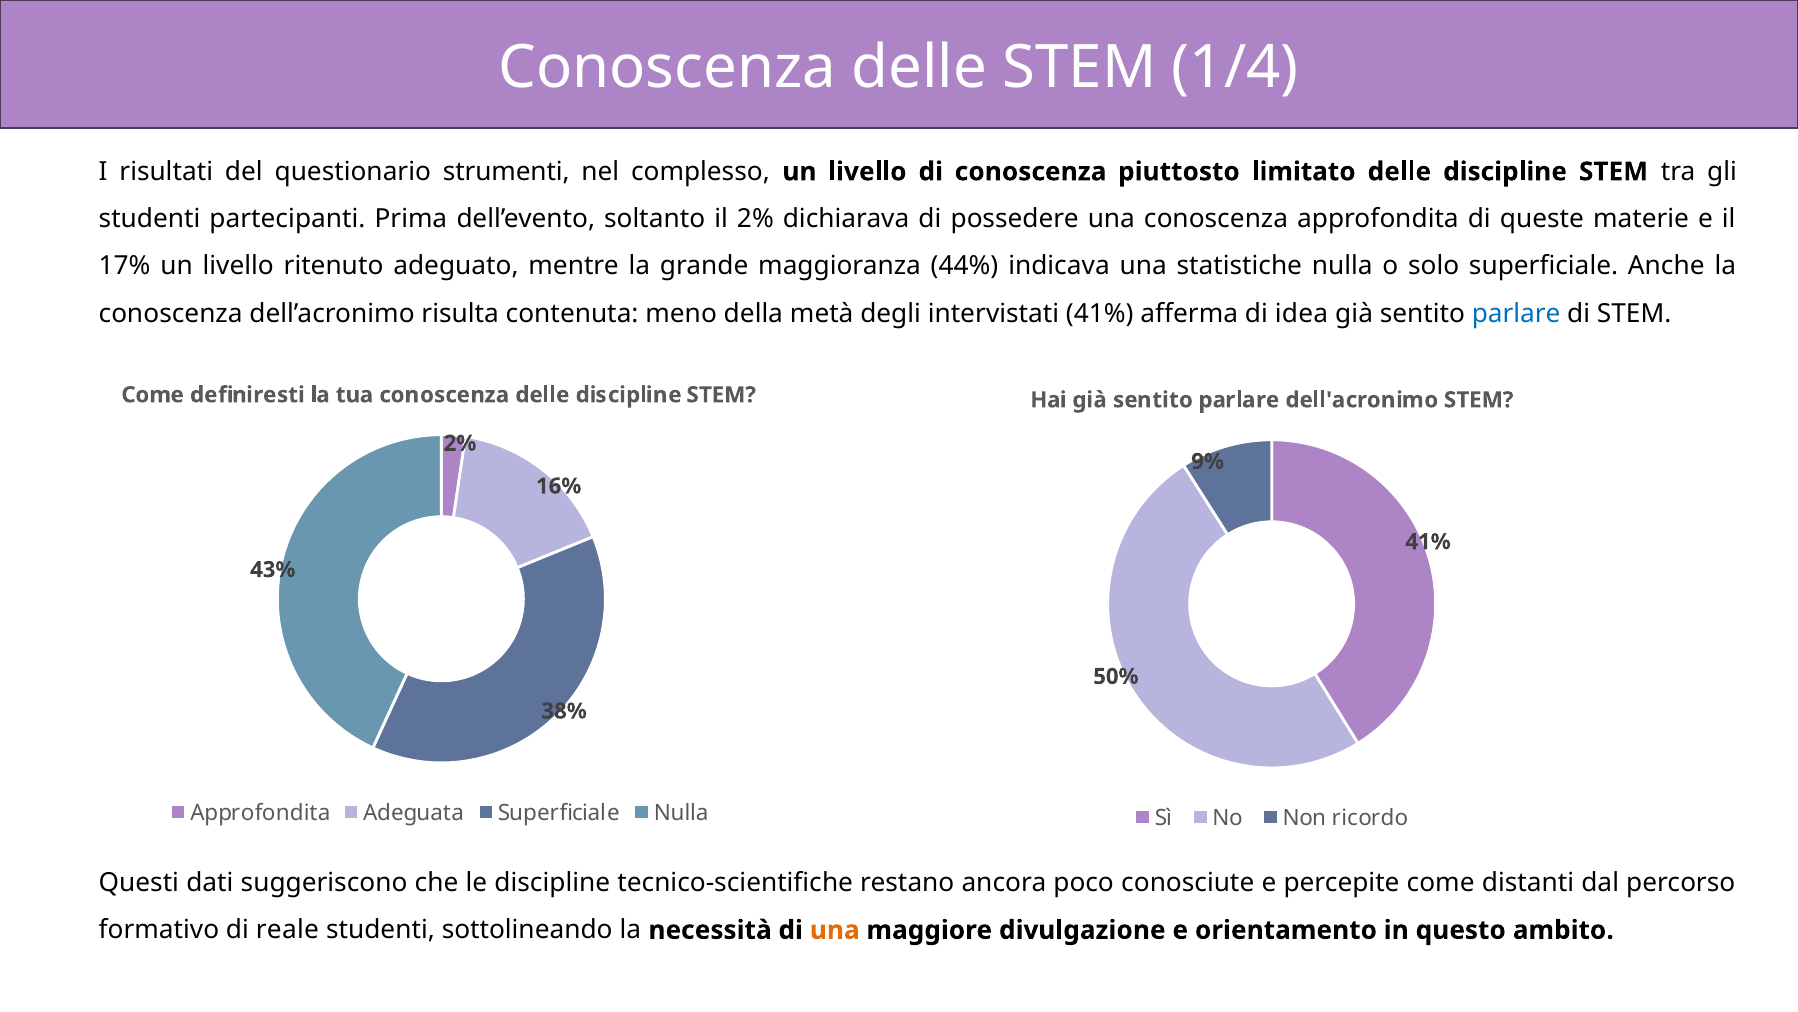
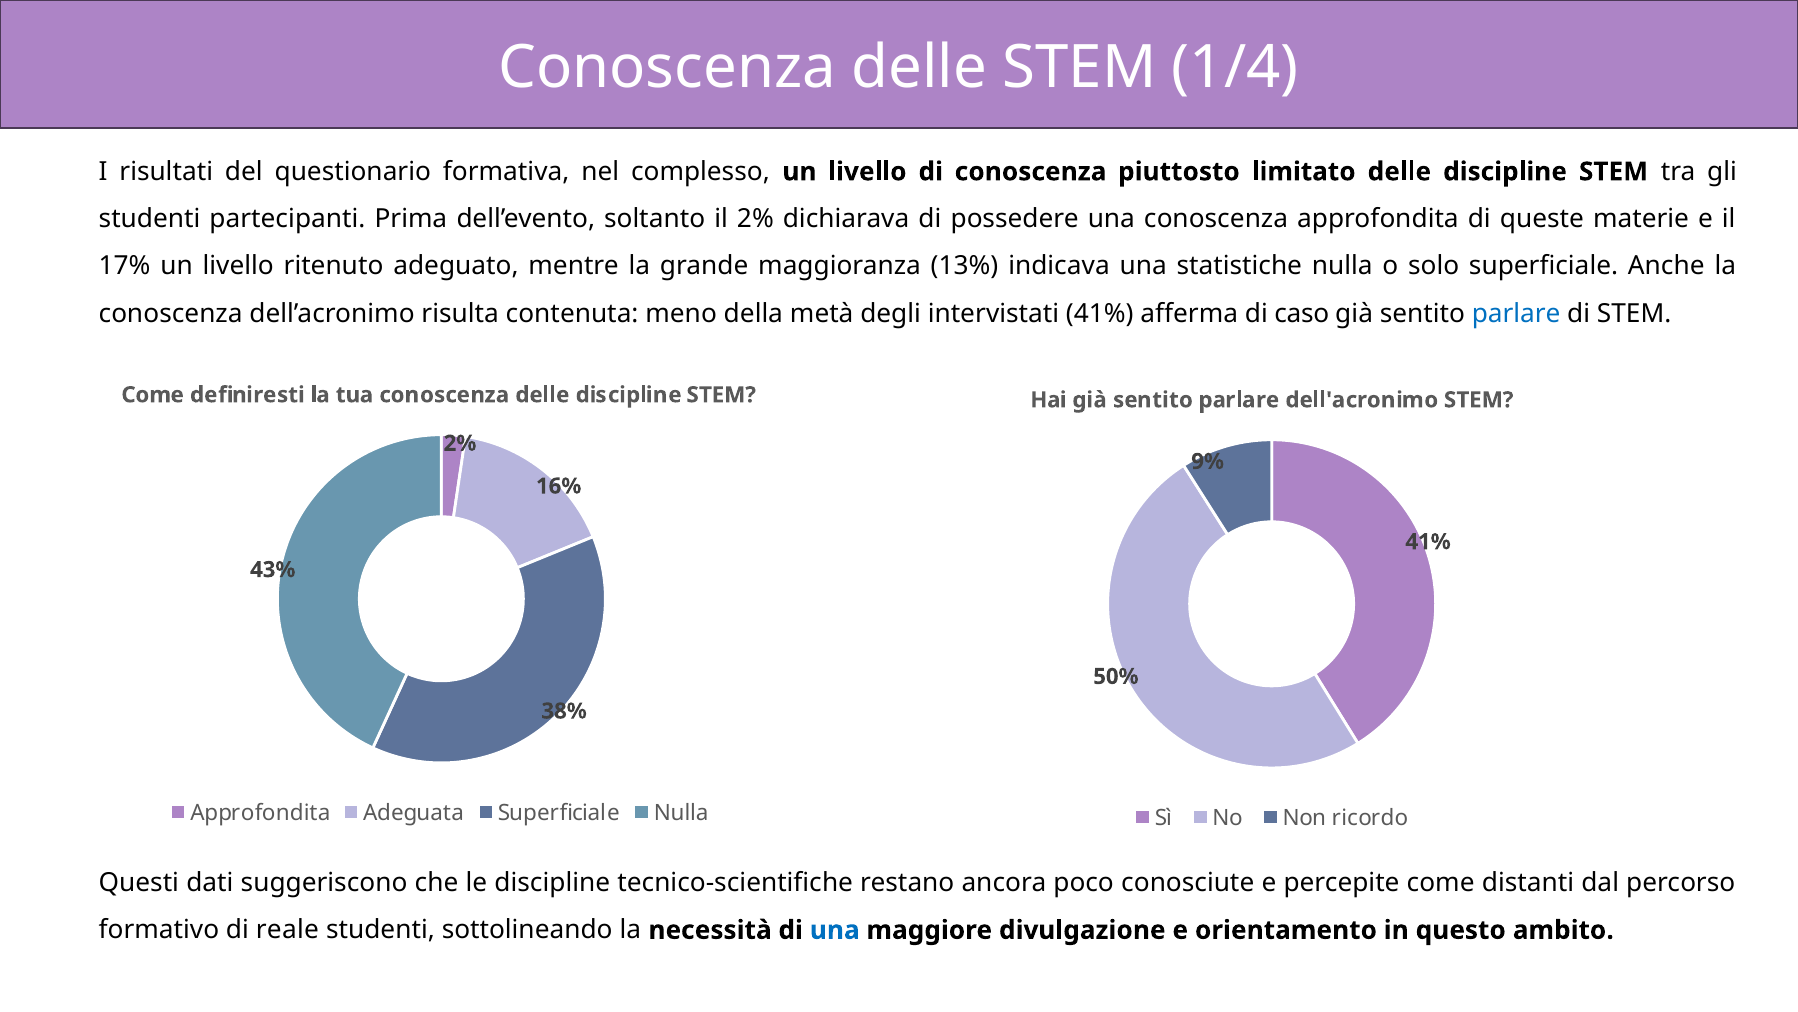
strumenti: strumenti -> formativa
44%: 44% -> 13%
idea: idea -> caso
una at (835, 930) colour: orange -> blue
